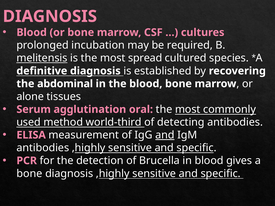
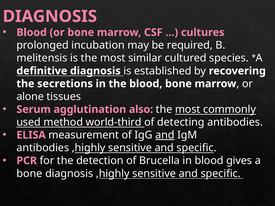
melitensis underline: present -> none
spread: spread -> similar
abdominal: abdominal -> secretions
oral: oral -> also
